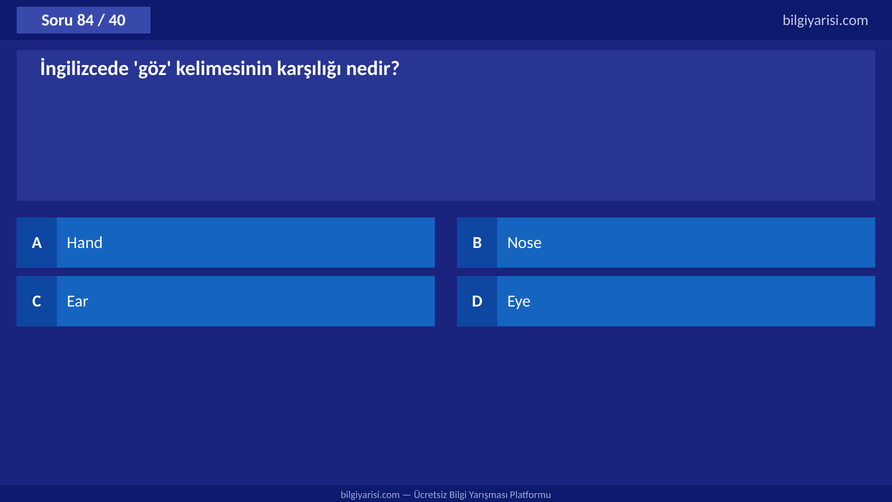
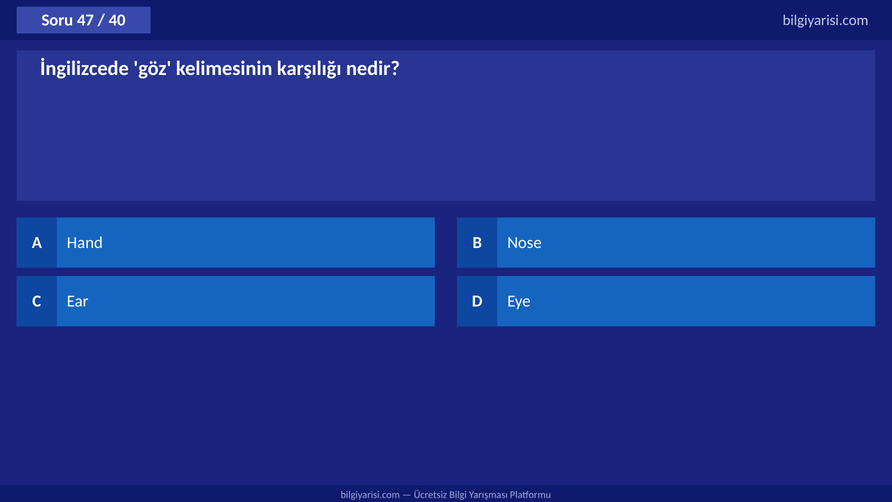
84: 84 -> 47
